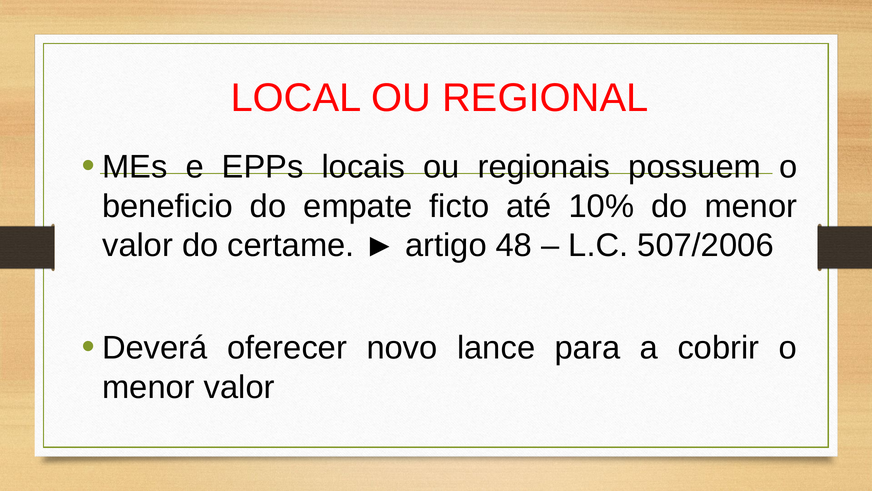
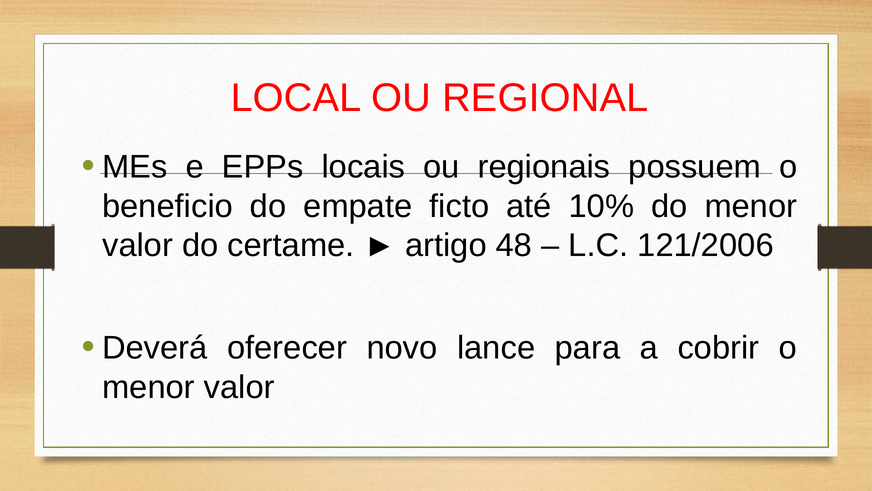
507/2006: 507/2006 -> 121/2006
